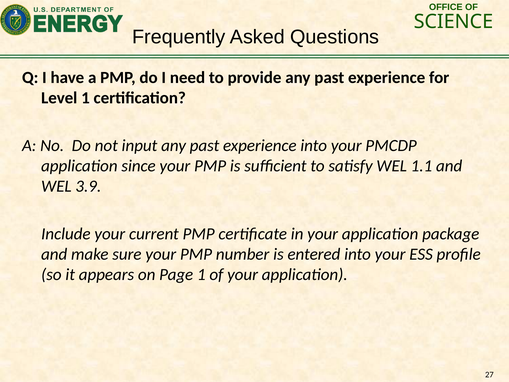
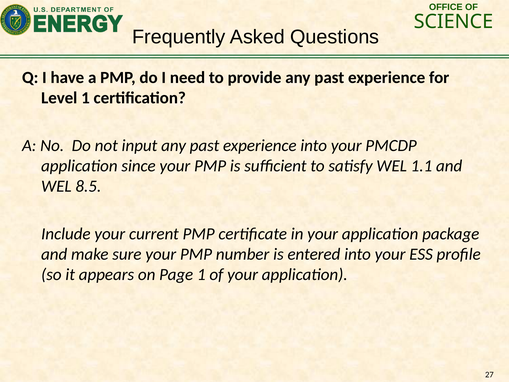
3.9: 3.9 -> 8.5
